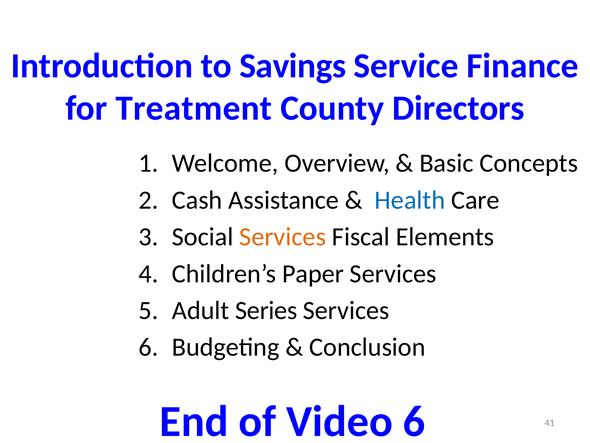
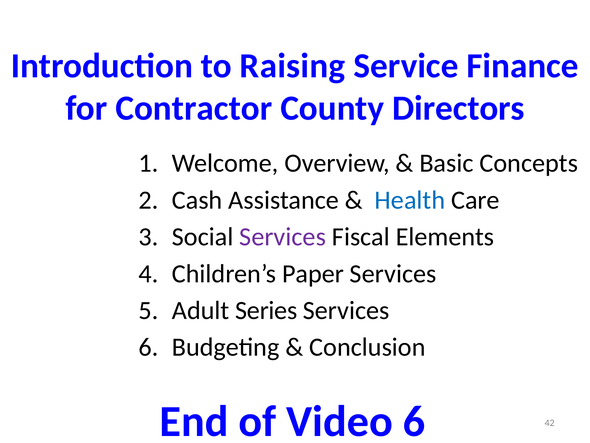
Savings: Savings -> Raising
Treatment: Treatment -> Contractor
Services at (283, 237) colour: orange -> purple
41: 41 -> 42
